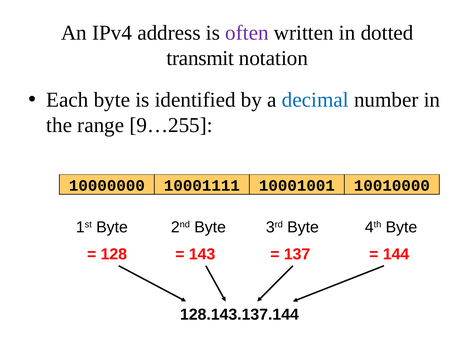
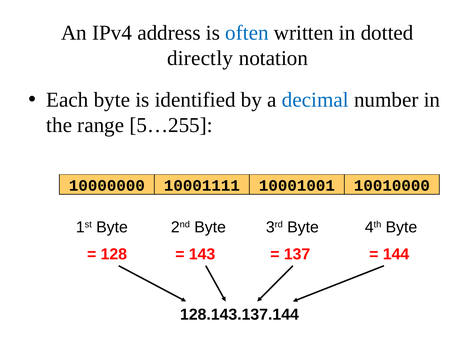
often colour: purple -> blue
transmit: transmit -> directly
9…255: 9…255 -> 5…255
